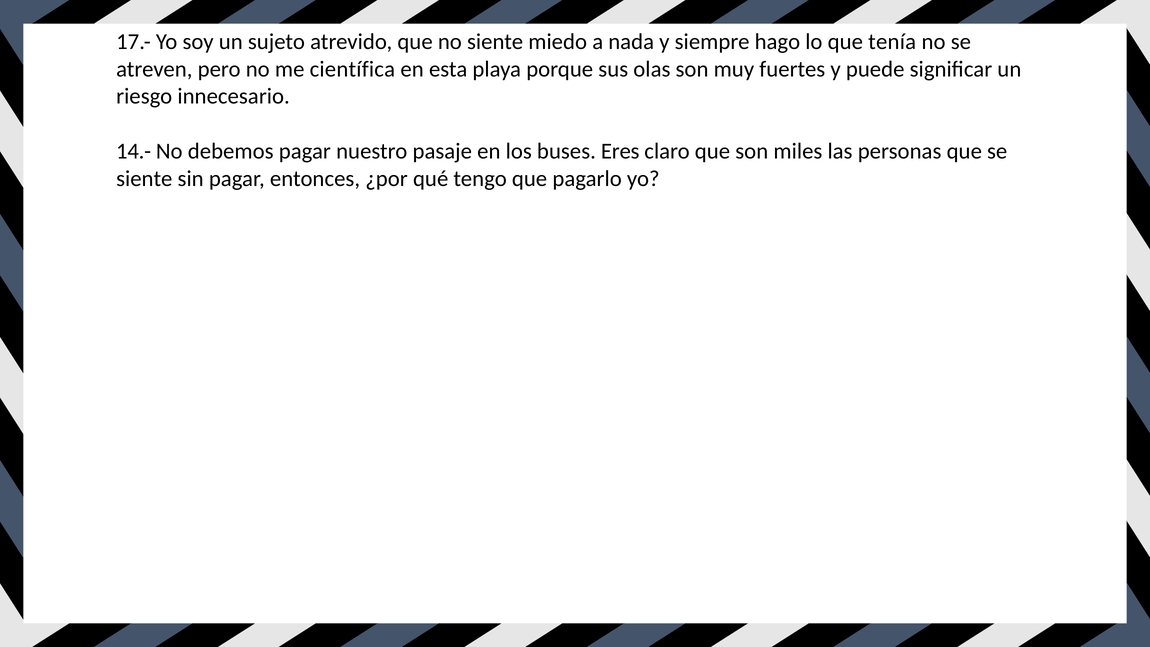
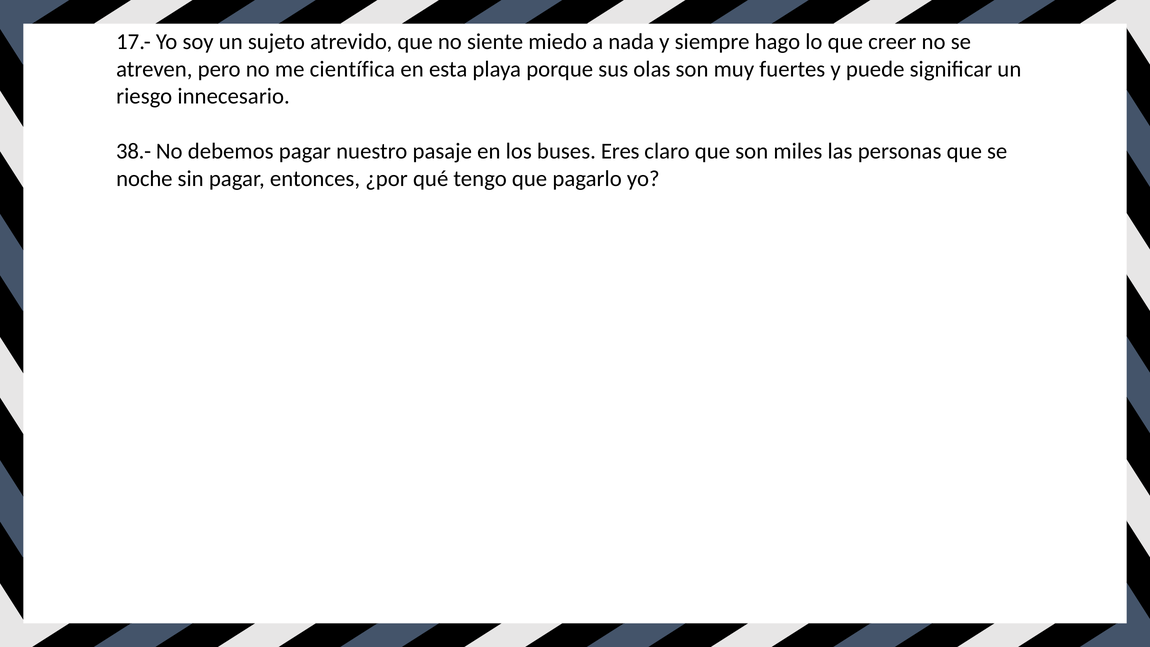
tenía: tenía -> creer
14.-: 14.- -> 38.-
siente at (144, 179): siente -> noche
